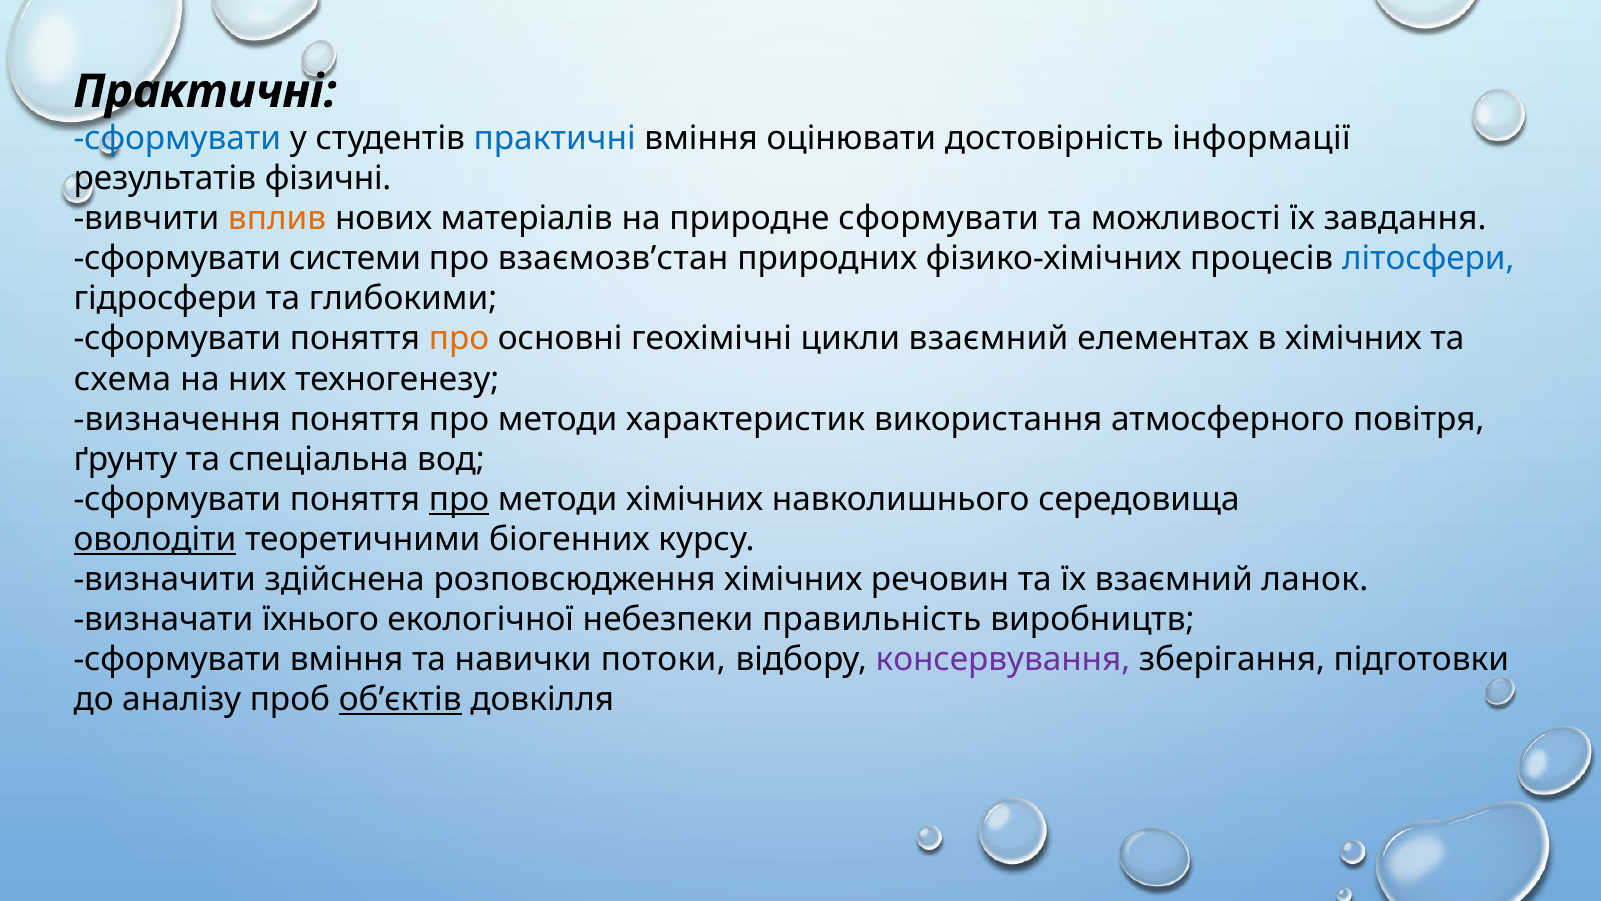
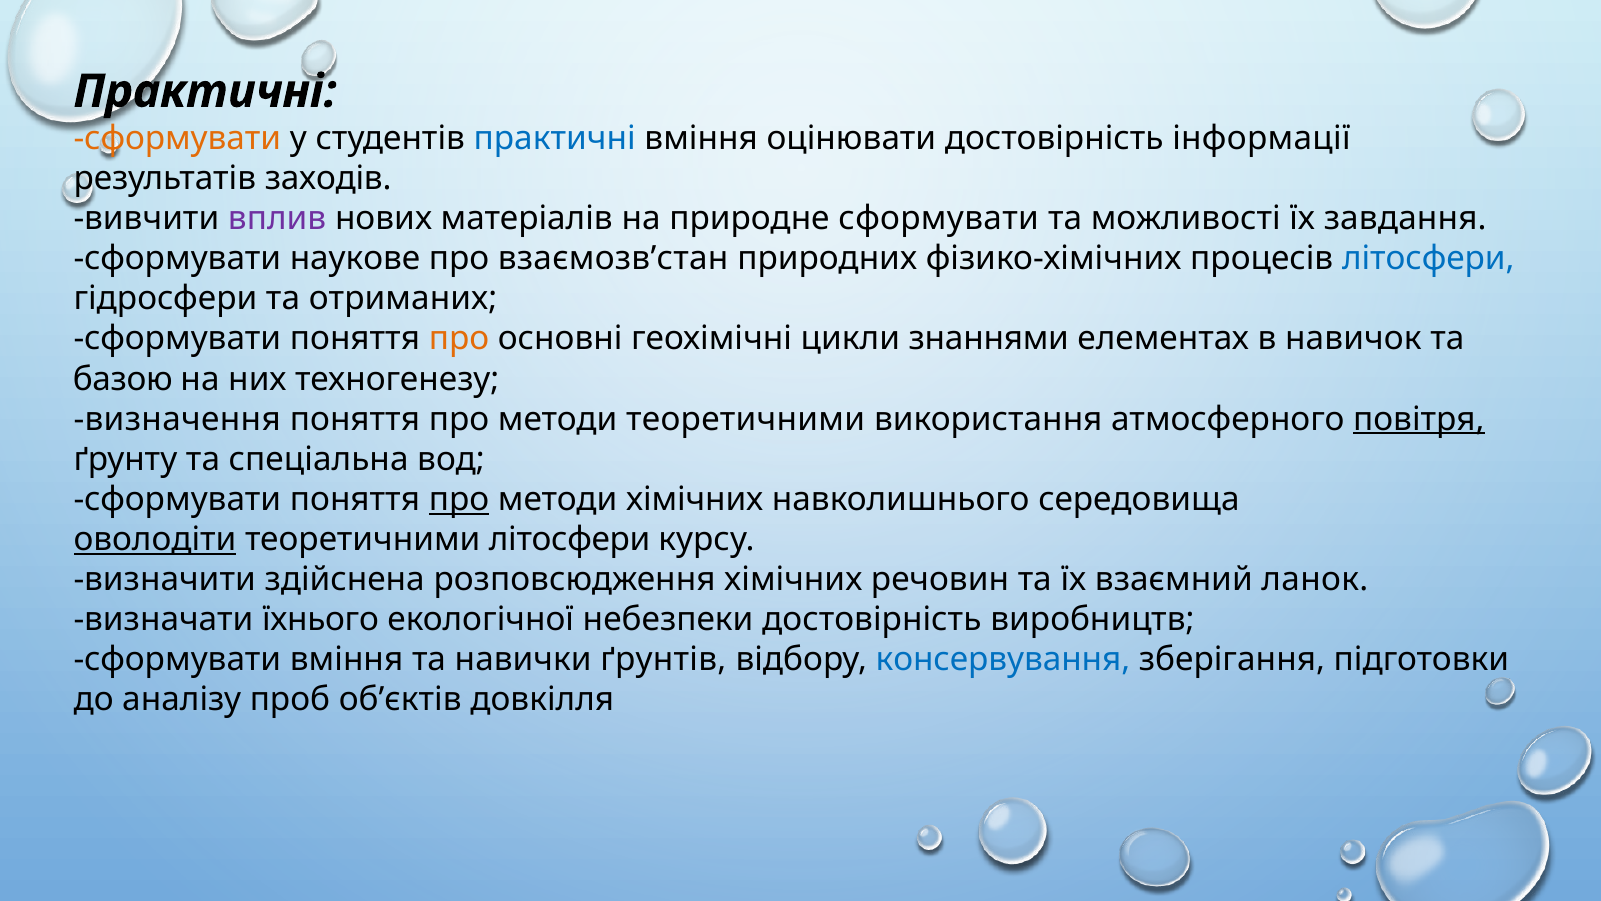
сформувати at (177, 139) colour: blue -> orange
фізичні: фізичні -> заходів
вплив colour: orange -> purple
системи: системи -> наукове
глибокими: глибокими -> отриманих
цикли взаємний: взаємний -> знаннями
в хімічних: хімічних -> навичок
схема: схема -> базою
методи характеристик: характеристик -> теоретичними
повітря underline: none -> present
теоретичними біогенних: біогенних -> літосфери
небезпеки правильність: правильність -> достовірність
потоки: потоки -> ґрунтів
консервування colour: purple -> blue
об’єктів underline: present -> none
